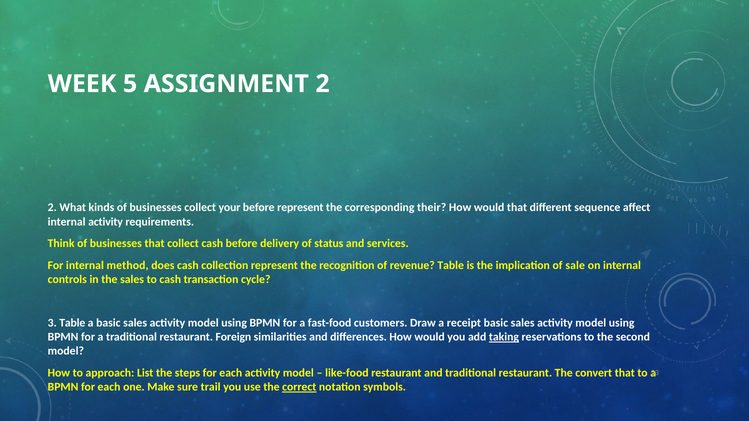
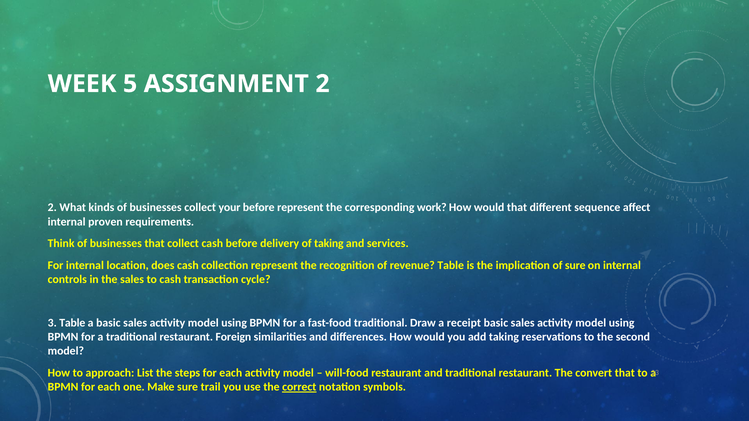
their: their -> work
internal activity: activity -> proven
of status: status -> taking
method: method -> location
of sale: sale -> sure
fast-food customers: customers -> traditional
taking at (504, 337) underline: present -> none
like-food: like-food -> will-food
